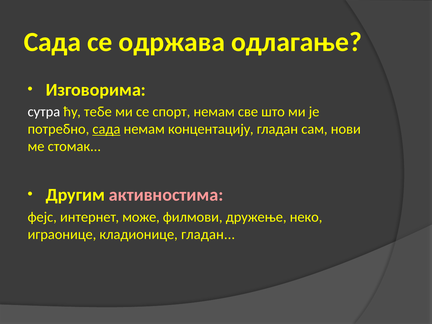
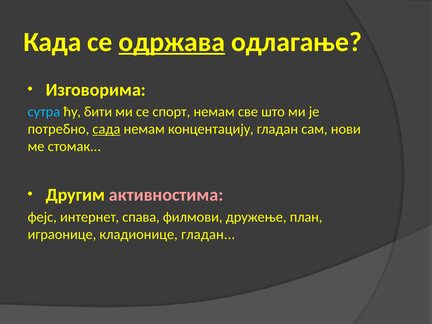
Сада at (52, 42): Сада -> Када
одржава underline: none -> present
сутра colour: white -> light blue
тебе: тебе -> бити
може: може -> спава
неко: неко -> план
